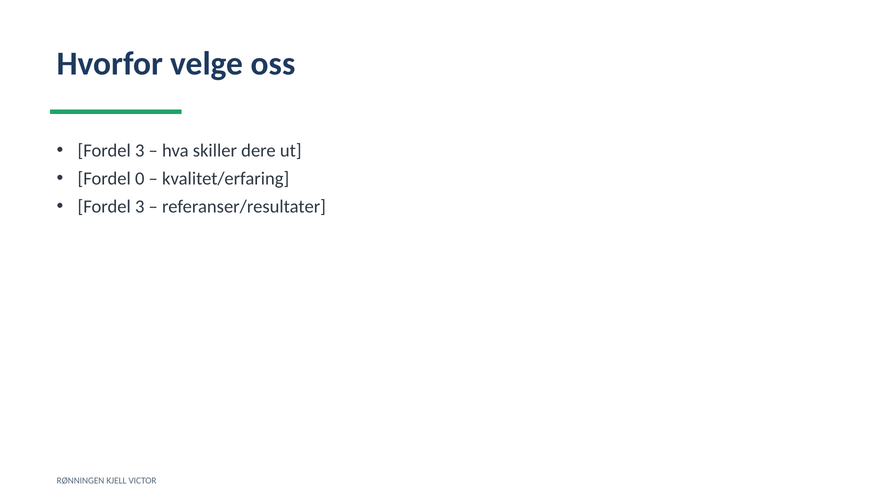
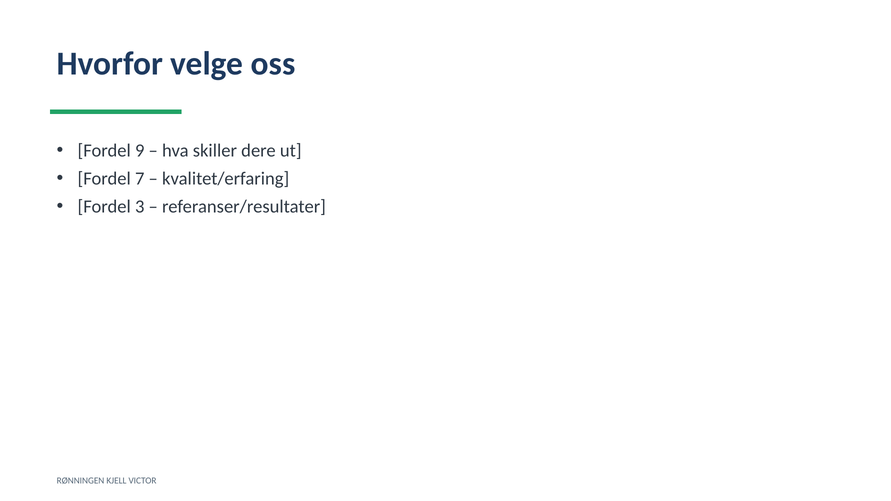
3 at (140, 151): 3 -> 9
0: 0 -> 7
